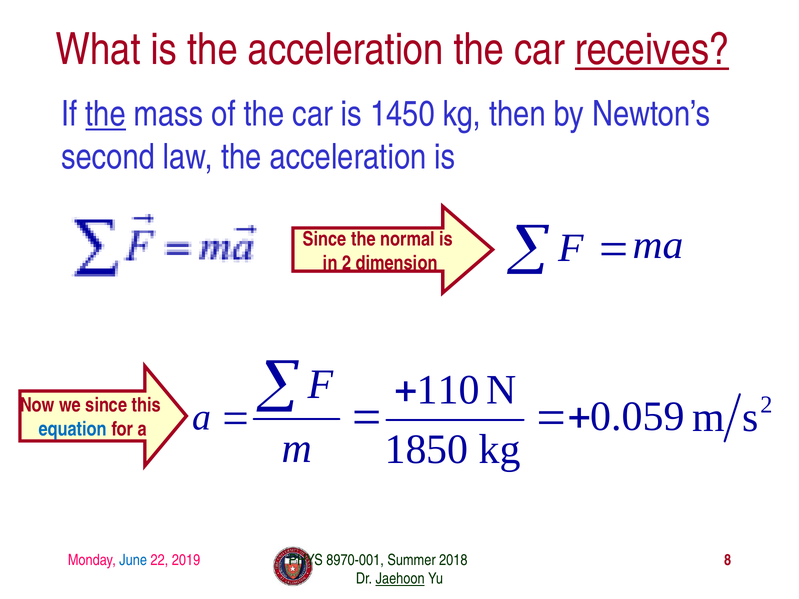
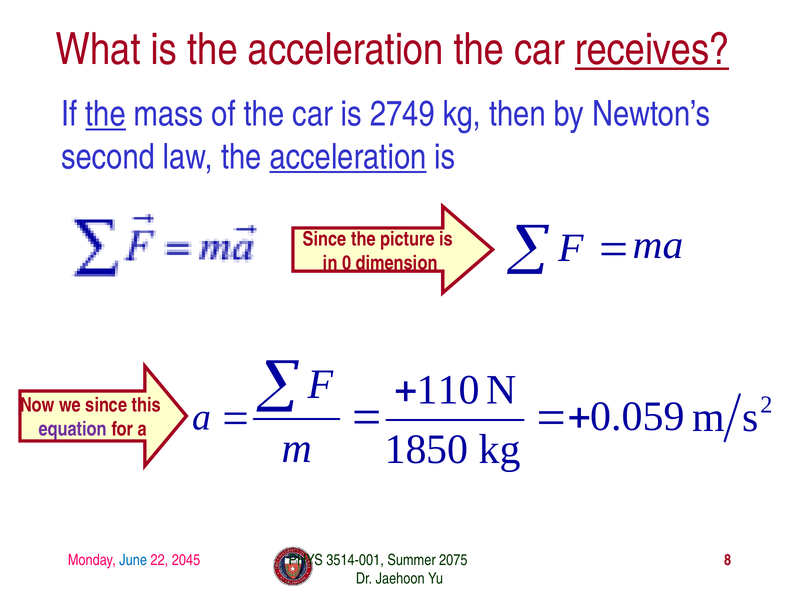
1450: 1450 -> 2749
acceleration at (348, 157) underline: none -> present
normal: normal -> picture
in 2: 2 -> 0
equation colour: blue -> purple
2019: 2019 -> 2045
8970-001: 8970-001 -> 3514-001
2018: 2018 -> 2075
Jaehoon underline: present -> none
